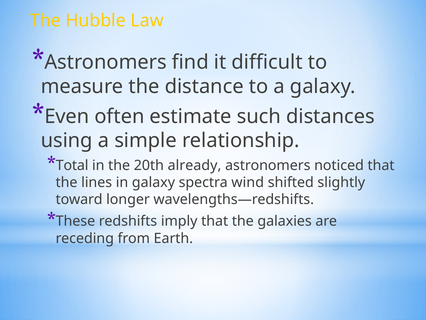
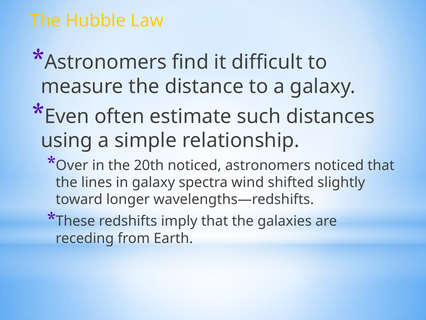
Total: Total -> Over
20th already: already -> noticed
